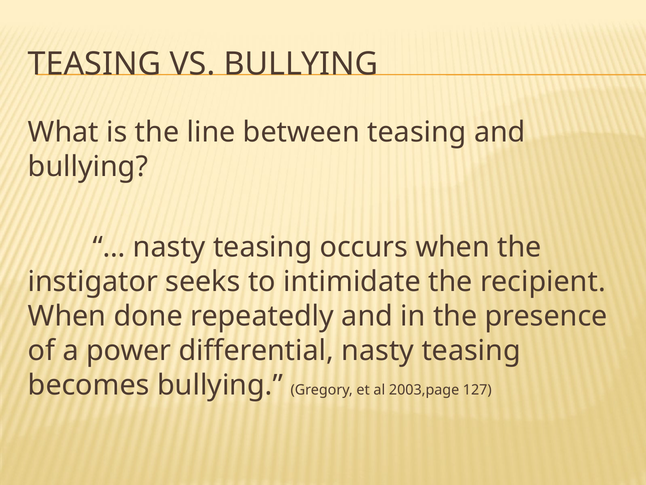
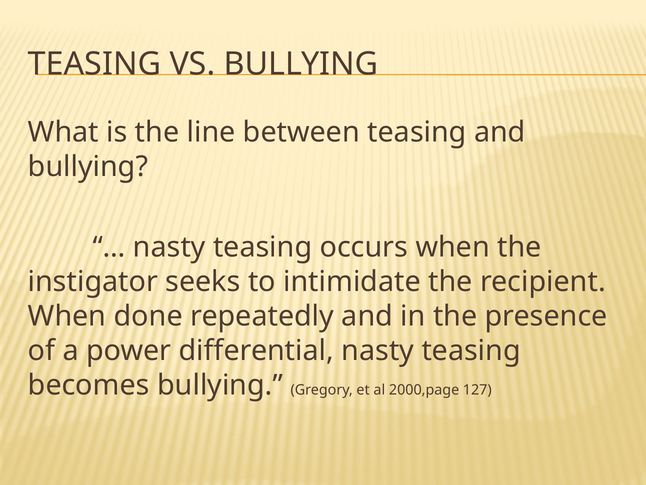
2003,page: 2003,page -> 2000,page
